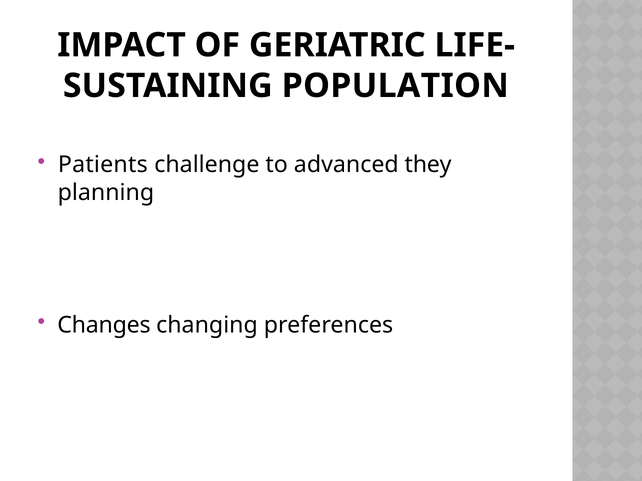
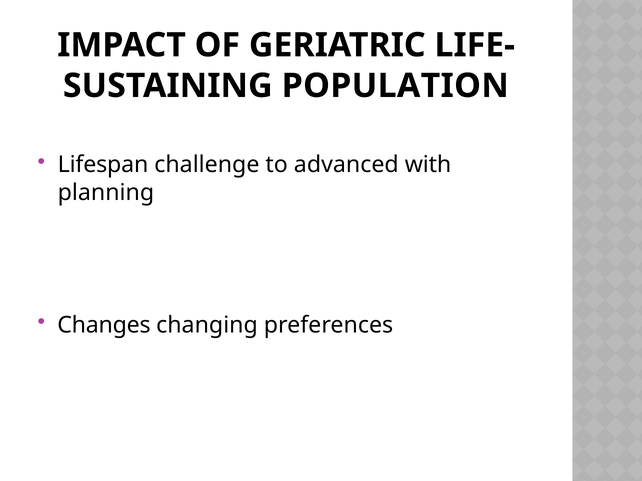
Patients: Patients -> Lifespan
they: they -> with
